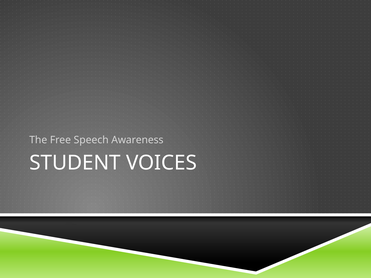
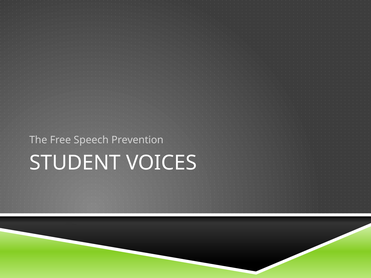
Awareness: Awareness -> Prevention
